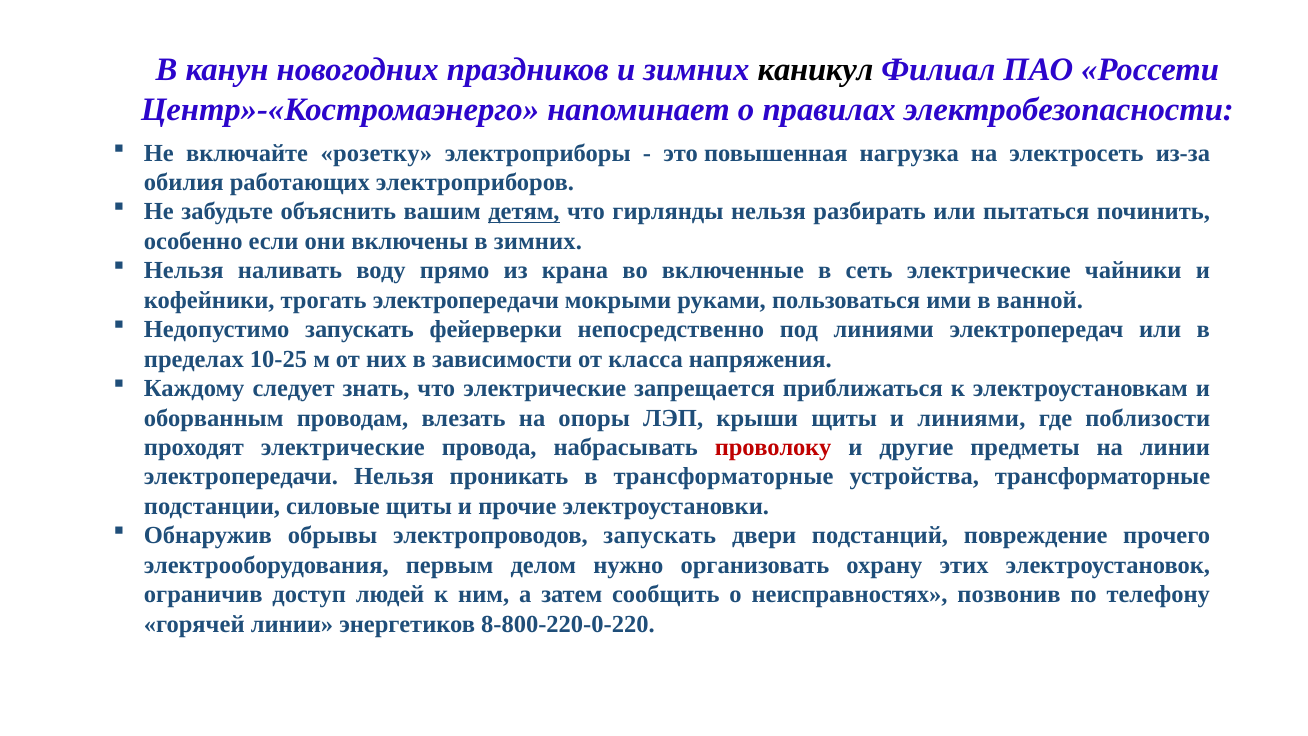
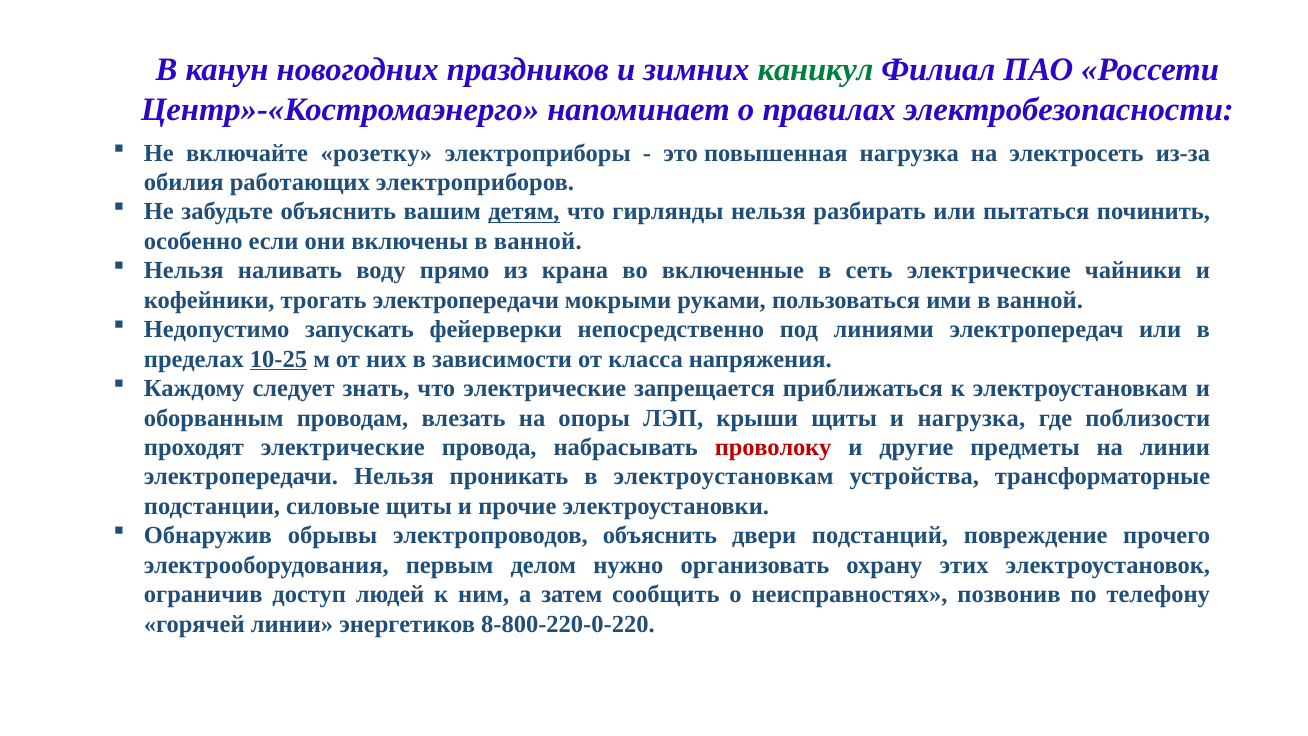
каникул colour: black -> green
включены в зимних: зимних -> ванной
10-25 underline: none -> present
и линиями: линиями -> нагрузка
в трансформаторные: трансформаторные -> электроустановкам
электропроводов запускать: запускать -> объяснить
